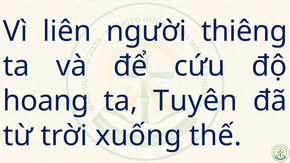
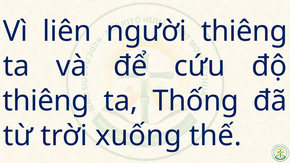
hoang at (46, 101): hoang -> thiêng
Tuyên: Tuyên -> Thống
